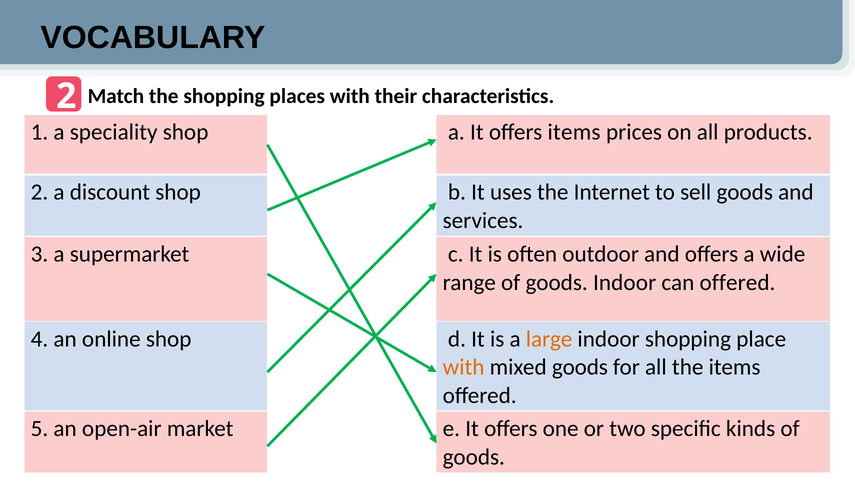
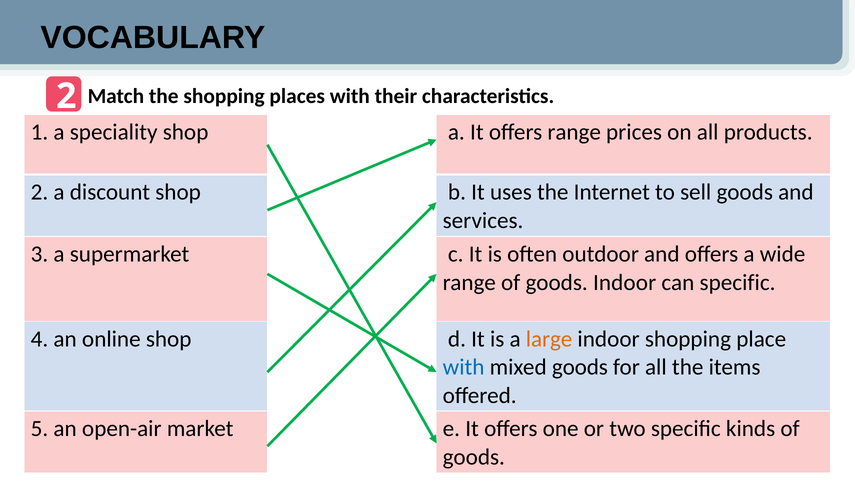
offers items: items -> range
can offered: offered -> specific
with at (464, 367) colour: orange -> blue
